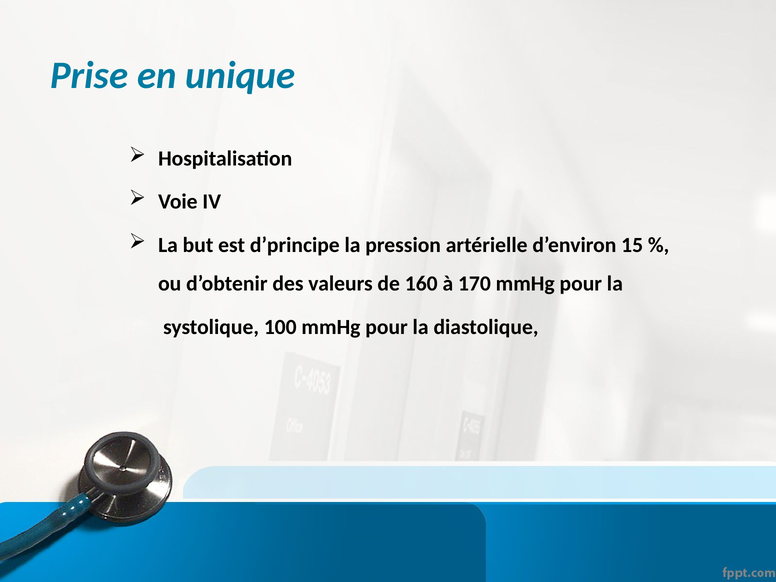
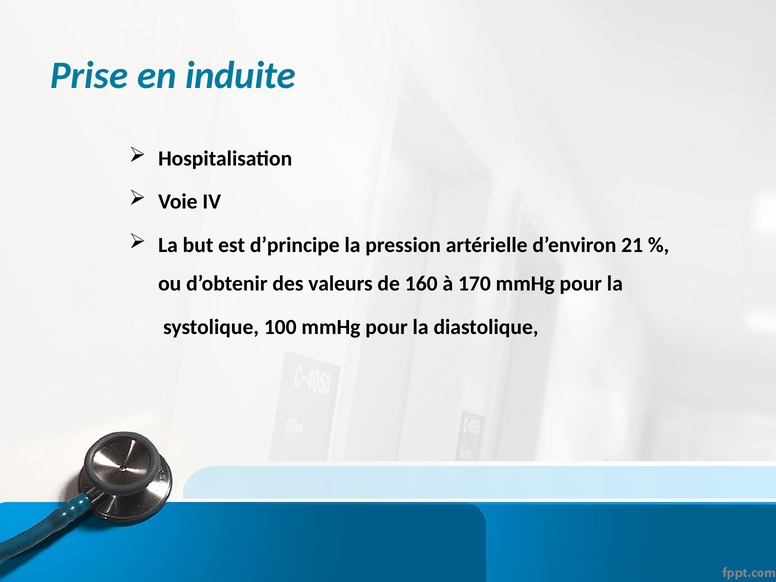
unique: unique -> induite
15: 15 -> 21
